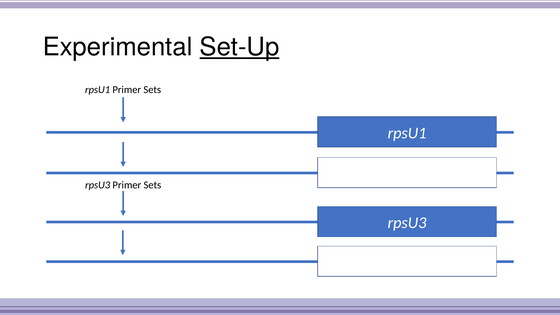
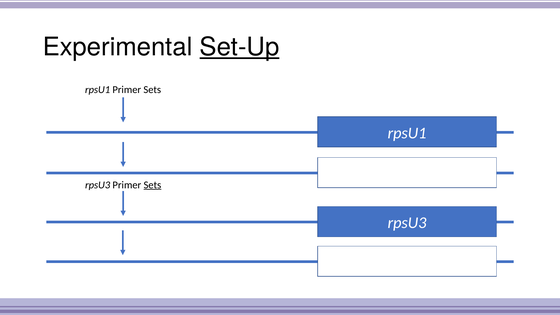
Sets at (152, 185) underline: none -> present
